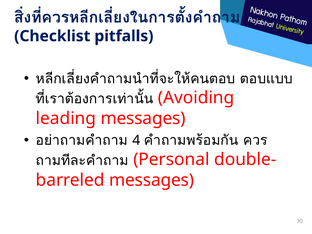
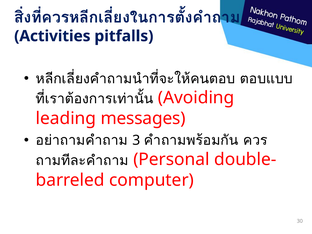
Checklist: Checklist -> Activities
4: 4 -> 3
messages at (152, 180): messages -> computer
